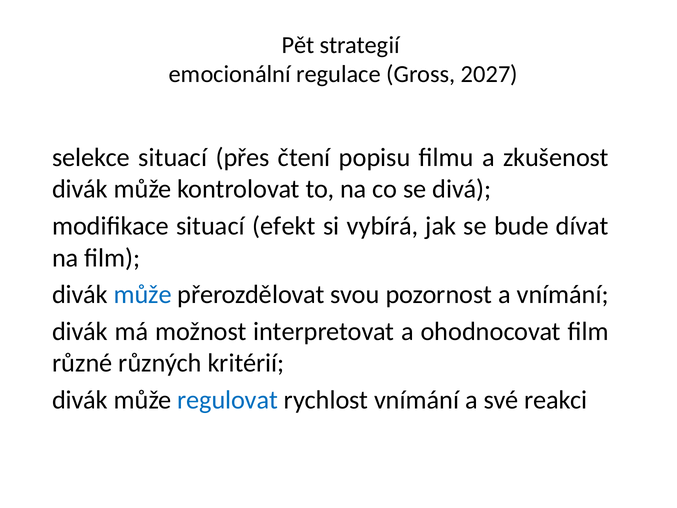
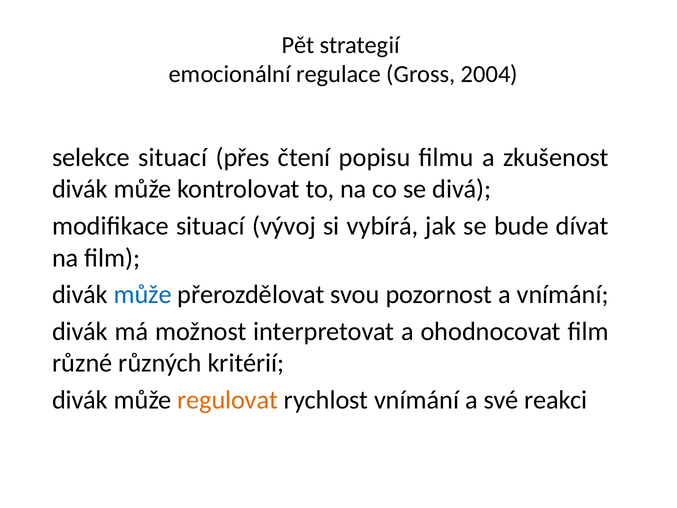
2027: 2027 -> 2004
efekt: efekt -> vývoj
regulovat colour: blue -> orange
